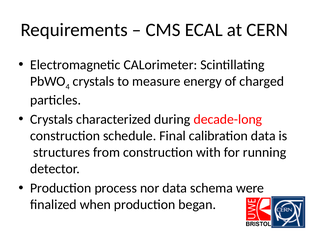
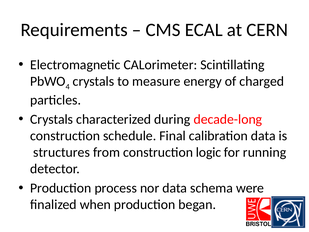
with: with -> logic
